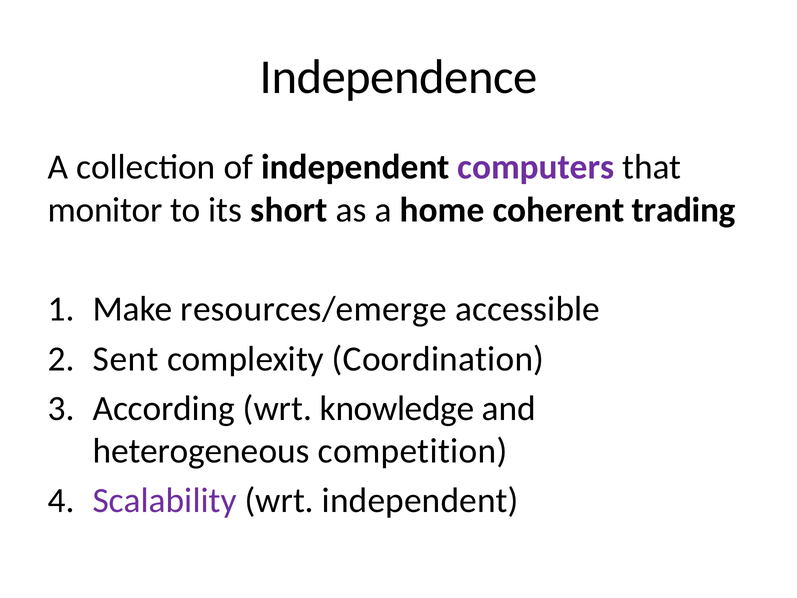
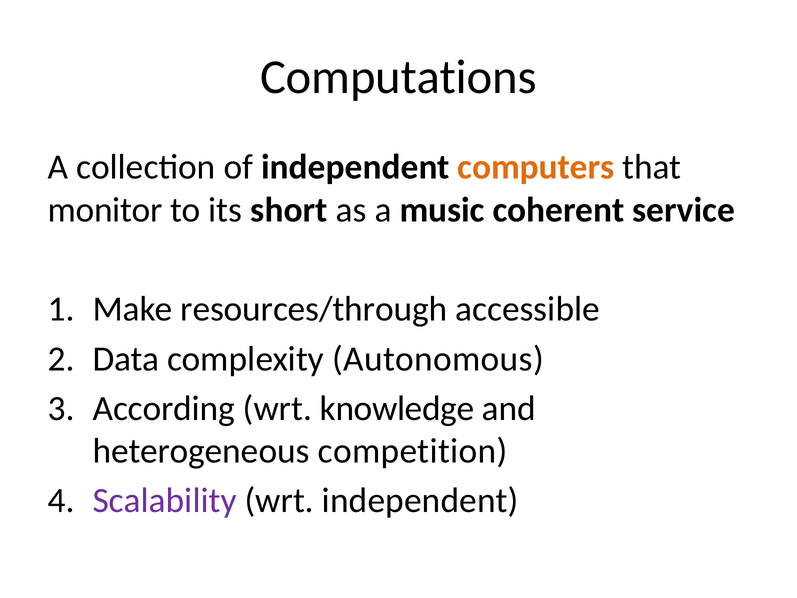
Independence: Independence -> Computations
computers colour: purple -> orange
home: home -> music
trading: trading -> service
resources/emerge: resources/emerge -> resources/through
Sent: Sent -> Data
Coordination: Coordination -> Autonomous
